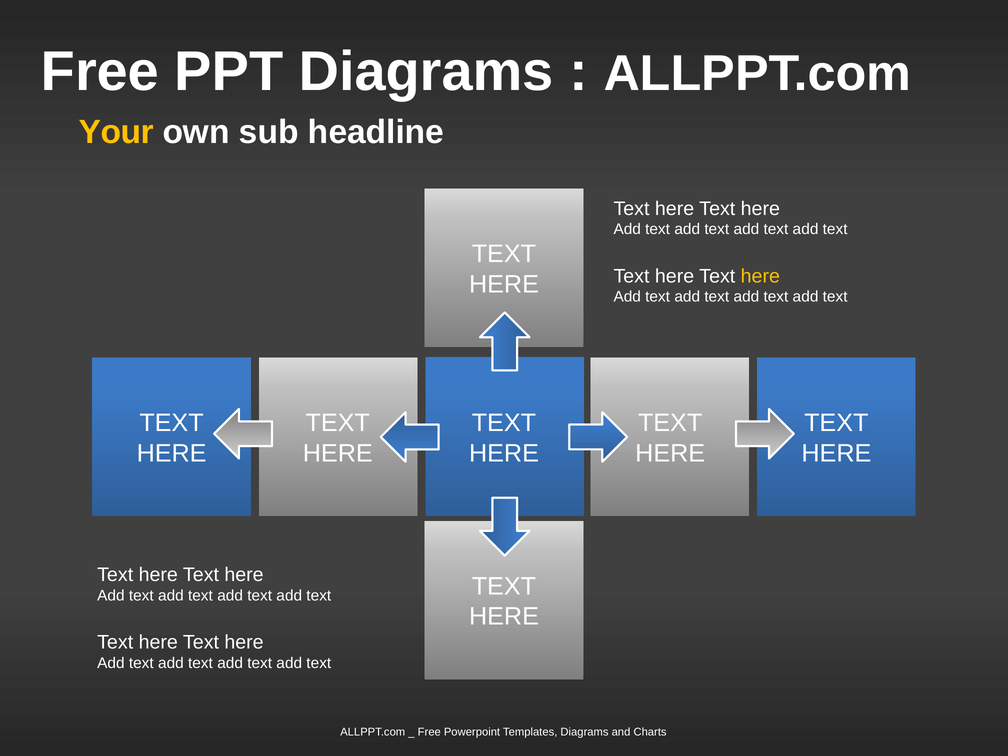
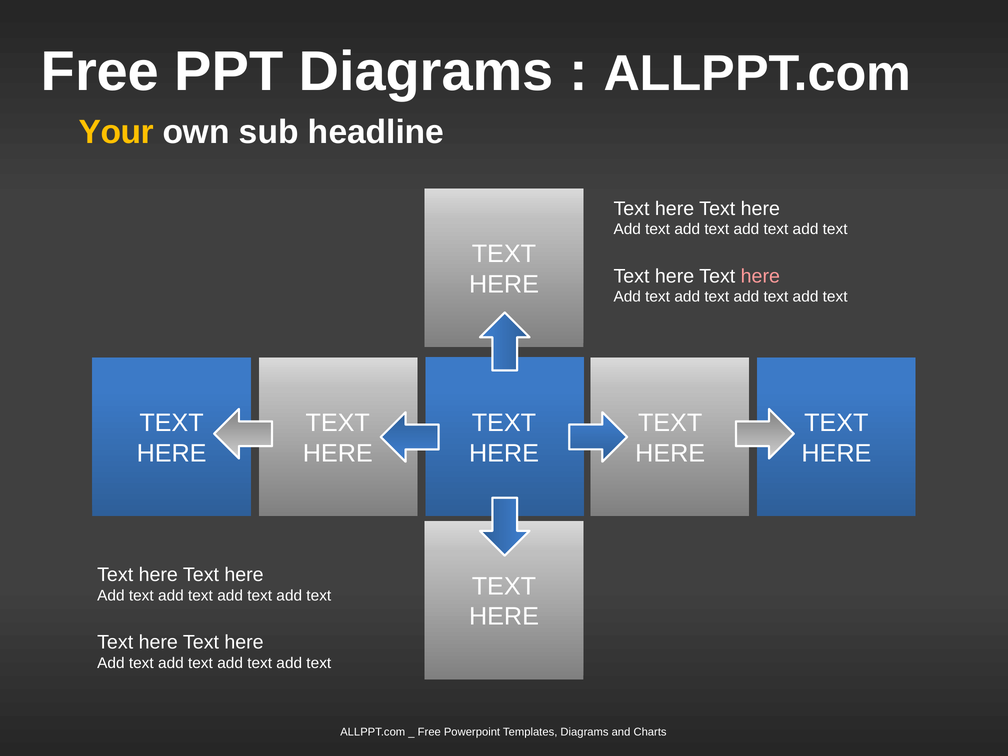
here at (760, 276) colour: yellow -> pink
